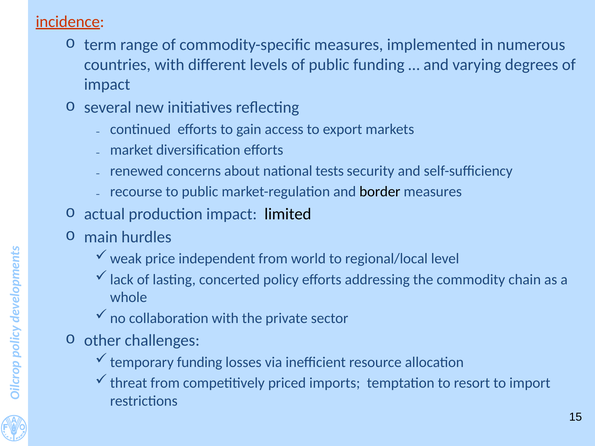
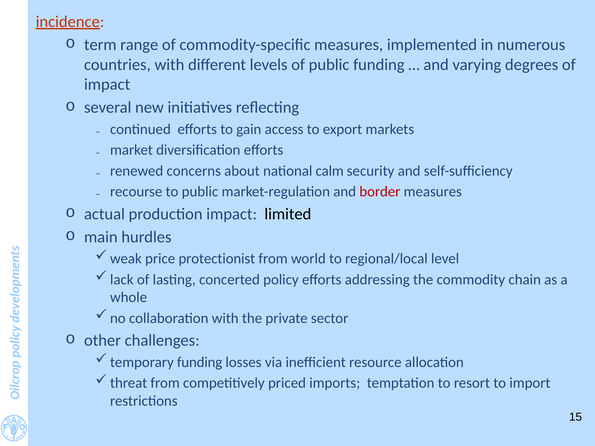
tests: tests -> calm
border colour: black -> red
independent: independent -> protectionist
